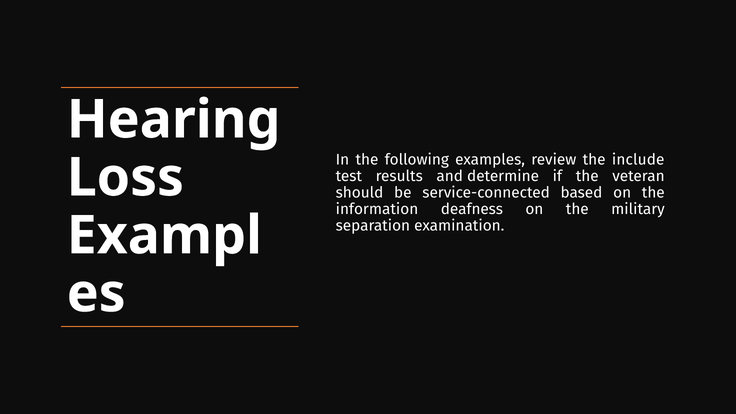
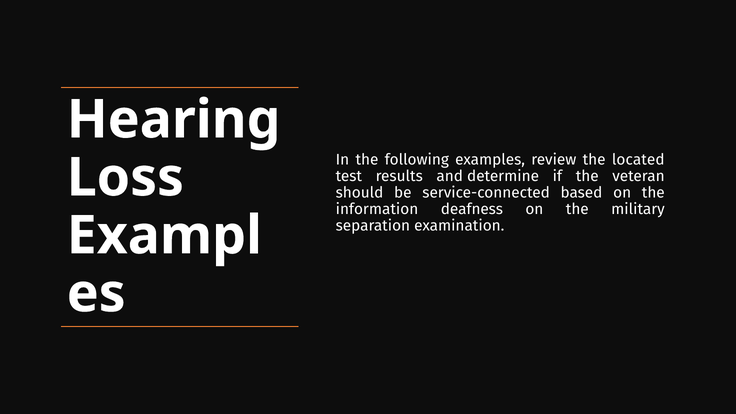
include: include -> located
